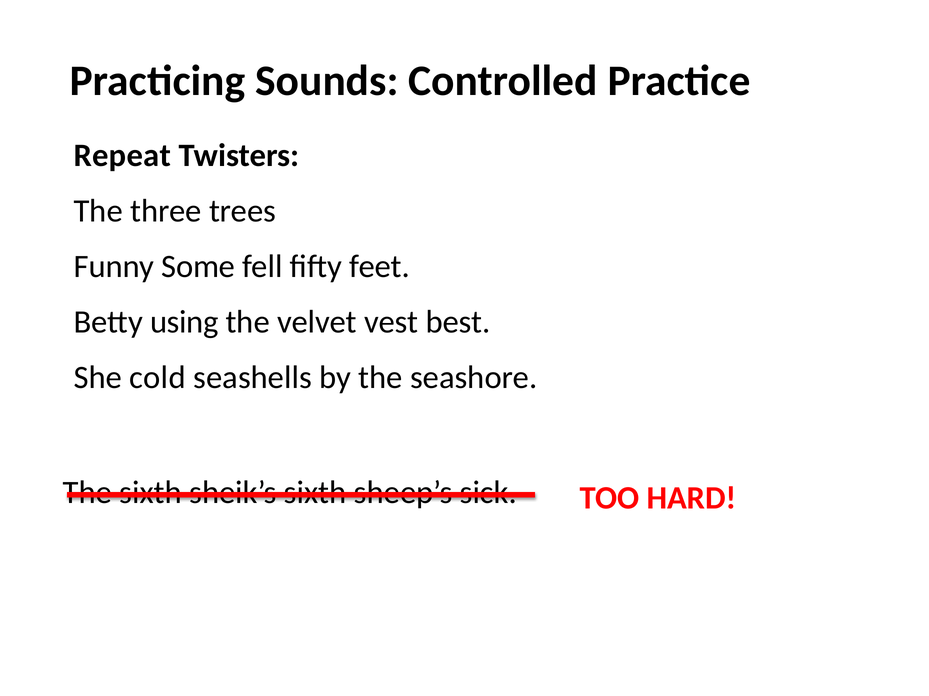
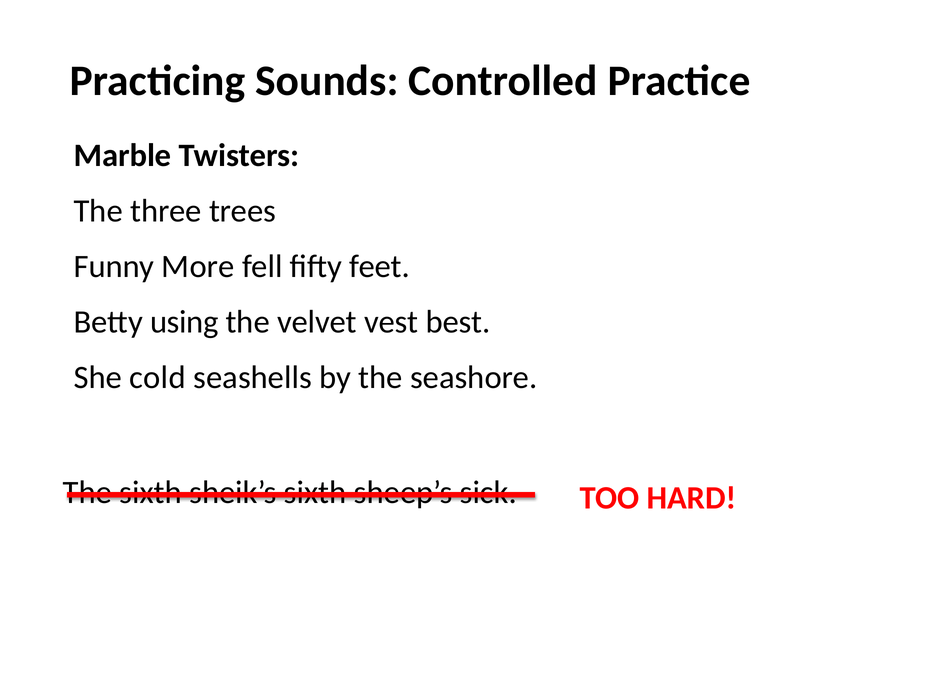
Repeat: Repeat -> Marble
Some: Some -> More
